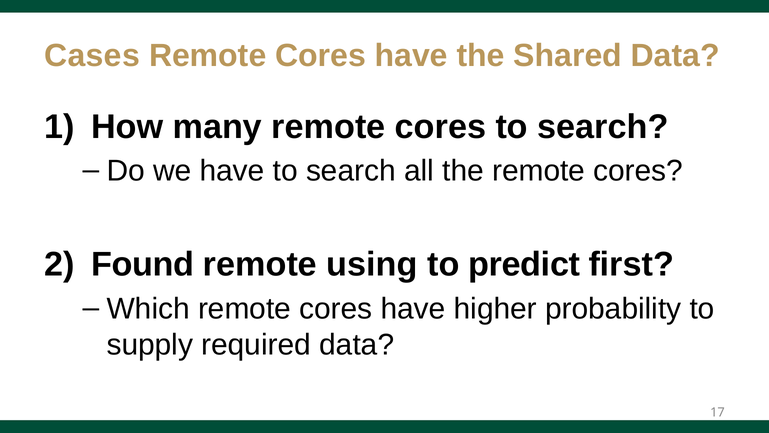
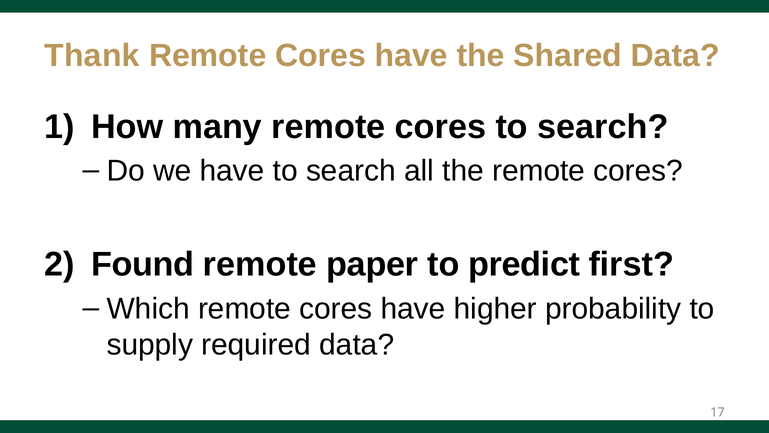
Cases: Cases -> Thank
using: using -> paper
